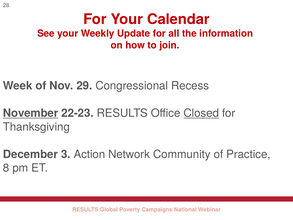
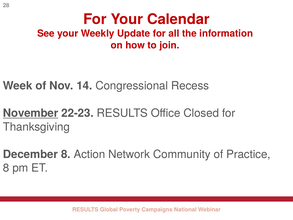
29: 29 -> 14
Closed underline: present -> none
December 3: 3 -> 8
